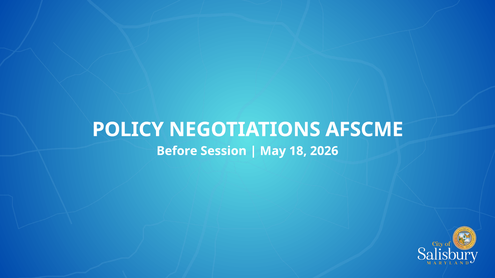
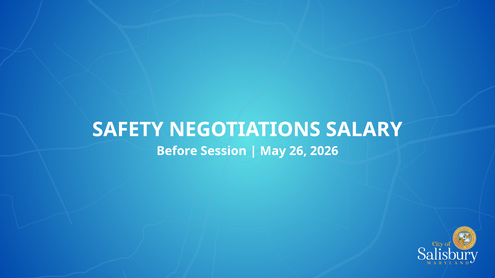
POLICY: POLICY -> SAFETY
AFSCME: AFSCME -> SALARY
18: 18 -> 26
